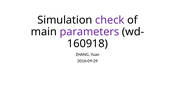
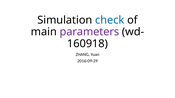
check colour: purple -> blue
